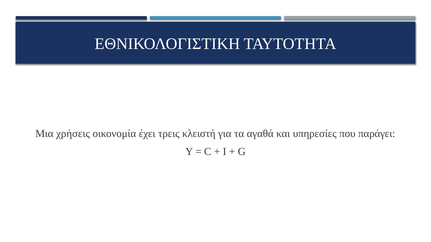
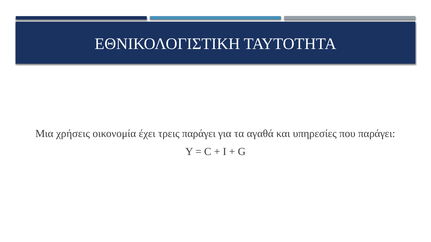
τρεις κλειστή: κλειστή -> παράγει
